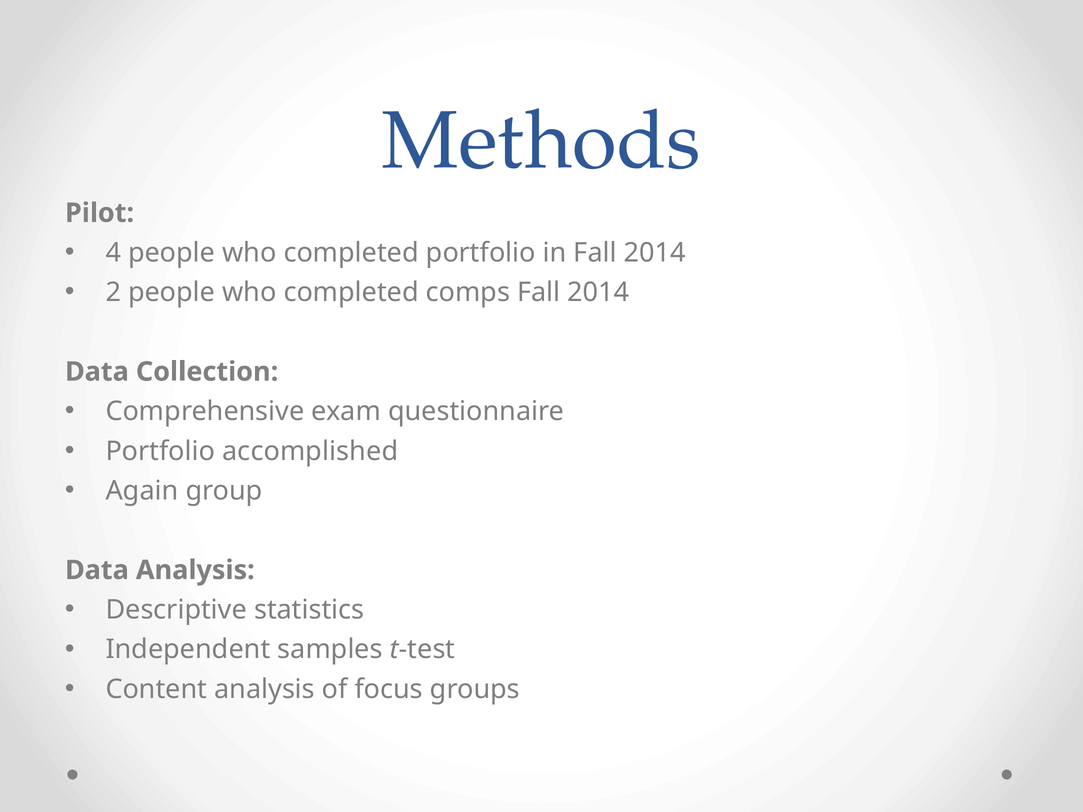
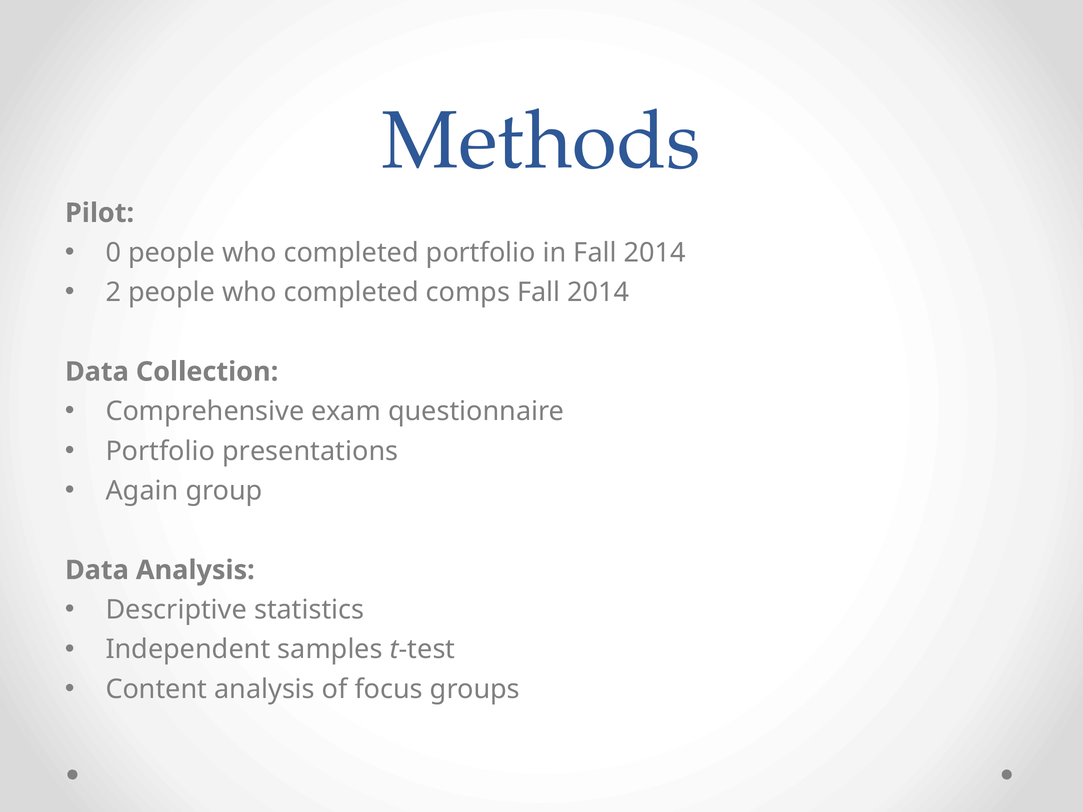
4: 4 -> 0
accomplished: accomplished -> presentations
